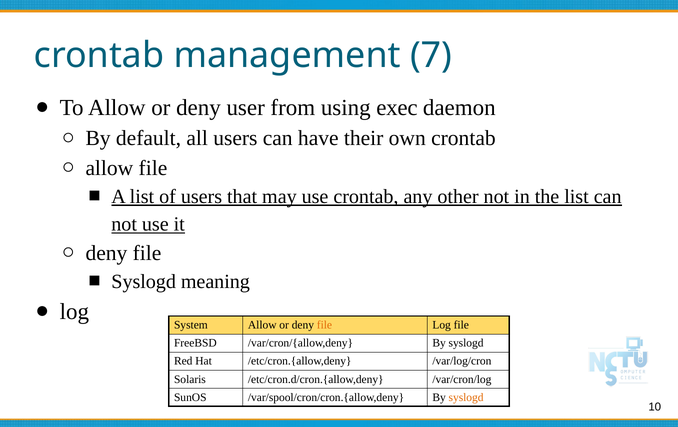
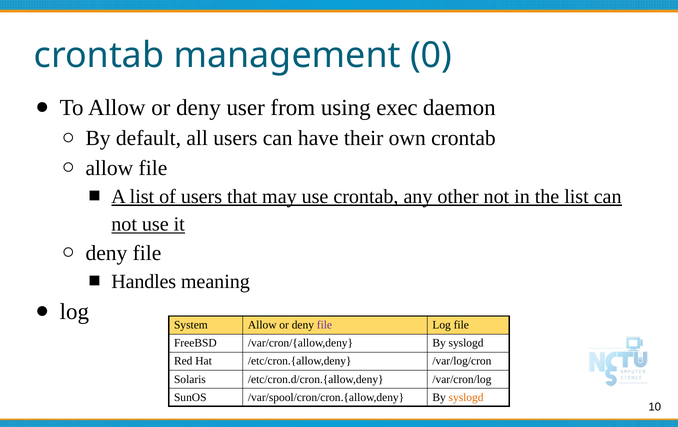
7: 7 -> 0
Syslogd at (144, 282): Syslogd -> Handles
file at (324, 325) colour: orange -> purple
